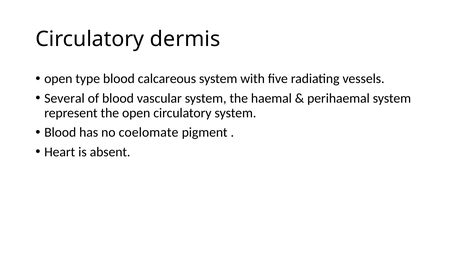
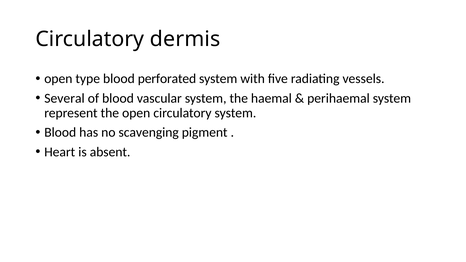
calcareous: calcareous -> perforated
coelomate: coelomate -> scavenging
